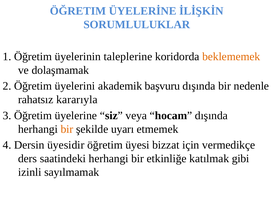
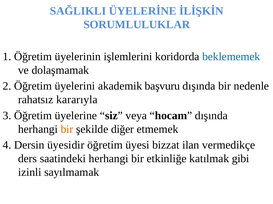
ÖĞRETIM at (78, 11): ÖĞRETIM -> SAĞLIKLI
taleplerine: taleplerine -> işlemlerini
beklememek colour: orange -> blue
uyarı: uyarı -> diğer
için: için -> ilan
